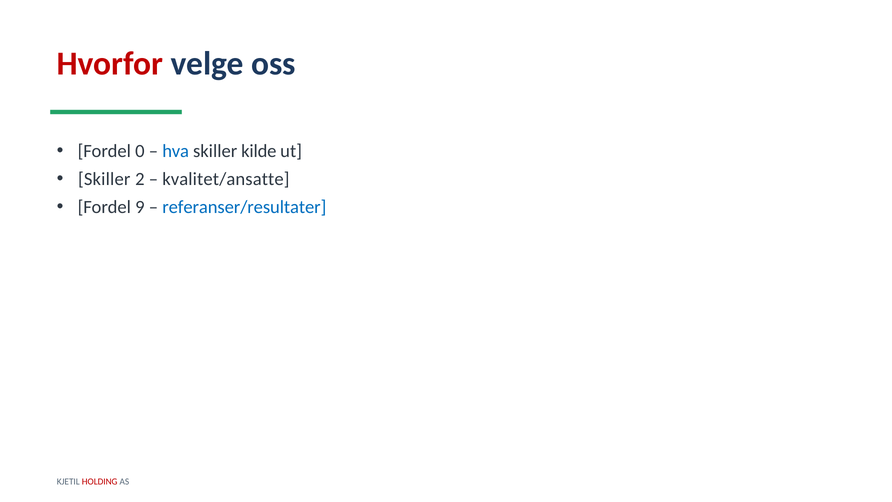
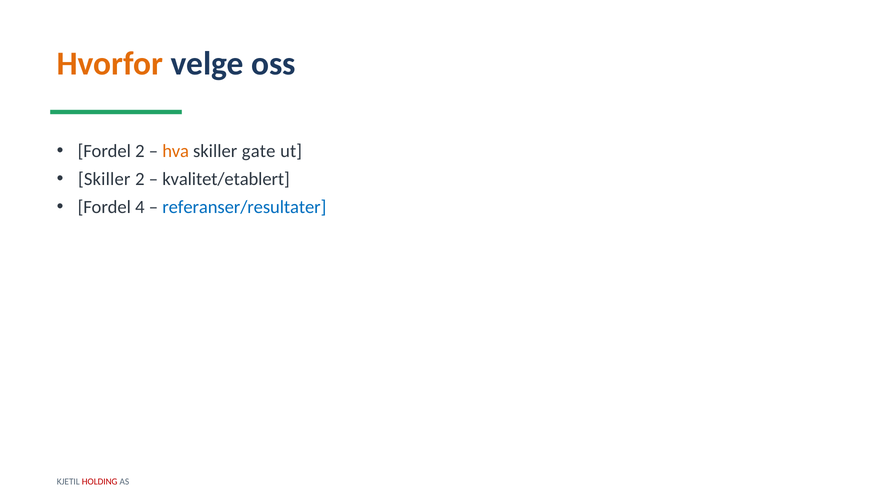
Hvorfor colour: red -> orange
Fordel 0: 0 -> 2
hva colour: blue -> orange
kilde: kilde -> gate
kvalitet/ansatte: kvalitet/ansatte -> kvalitet/etablert
9: 9 -> 4
